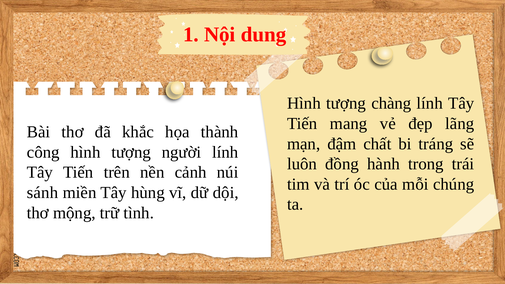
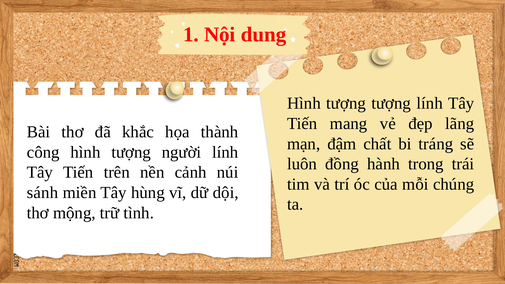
tượng chàng: chàng -> tượng
